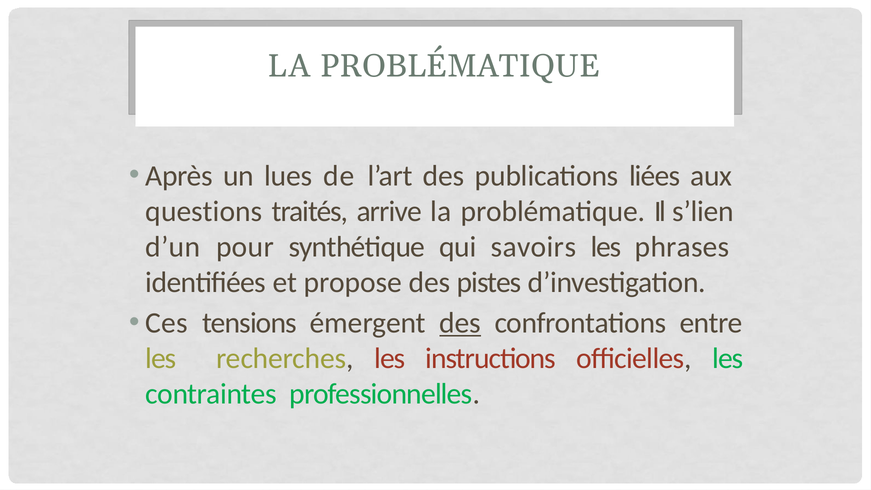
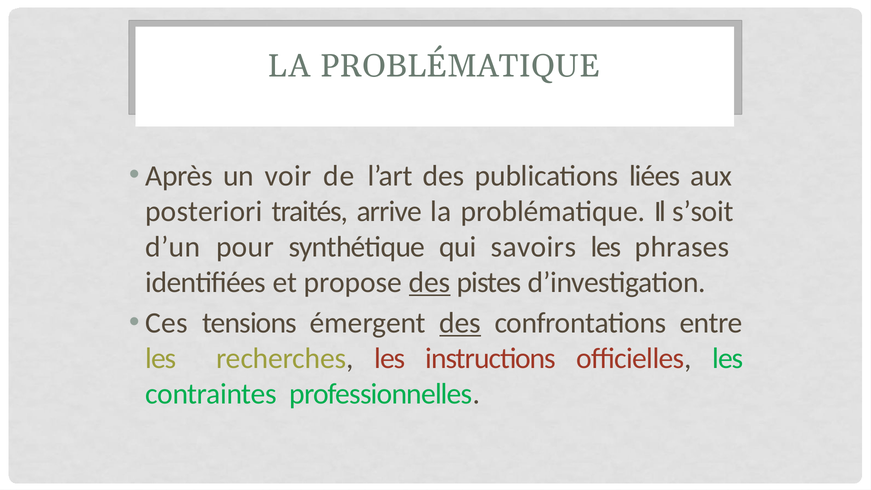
lues: lues -> voir
questions: questions -> posteriori
s’lien: s’lien -> s’soit
des at (430, 282) underline: none -> present
